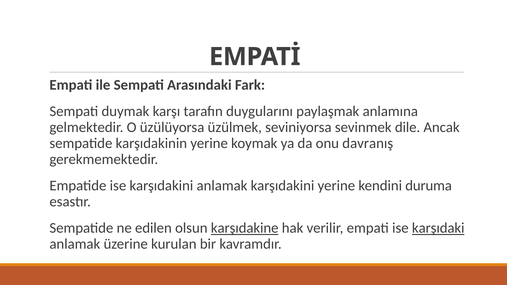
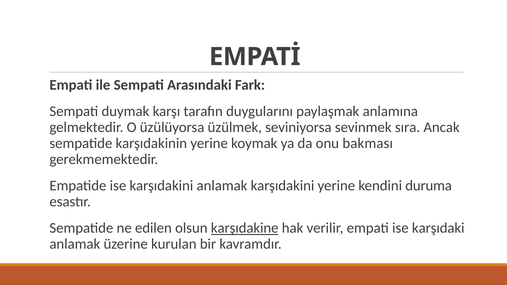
dile: dile -> sıra
davranış: davranış -> bakması
karşıdaki underline: present -> none
